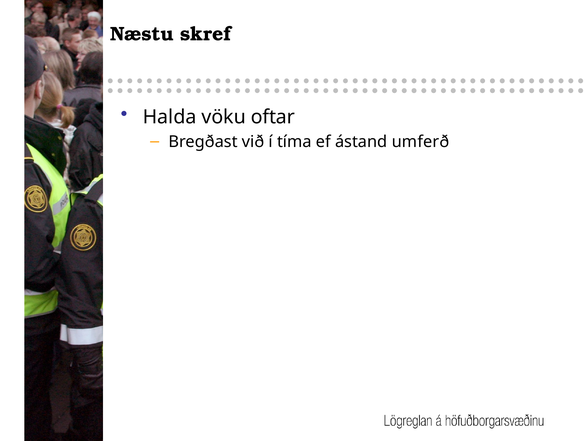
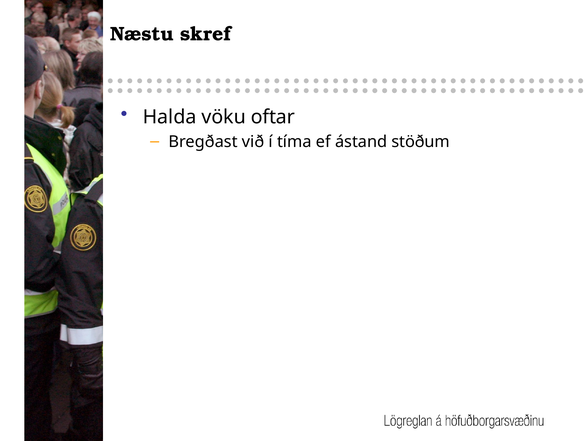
umferð: umferð -> stöðum
